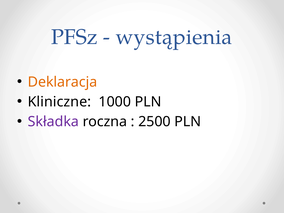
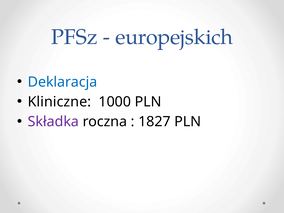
wystąpienia: wystąpienia -> europejskich
Deklaracja colour: orange -> blue
2500: 2500 -> 1827
